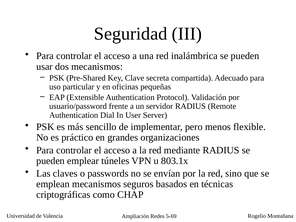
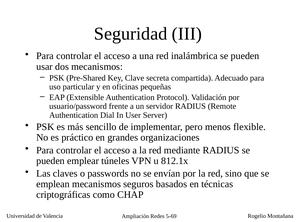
803.1x: 803.1x -> 812.1x
